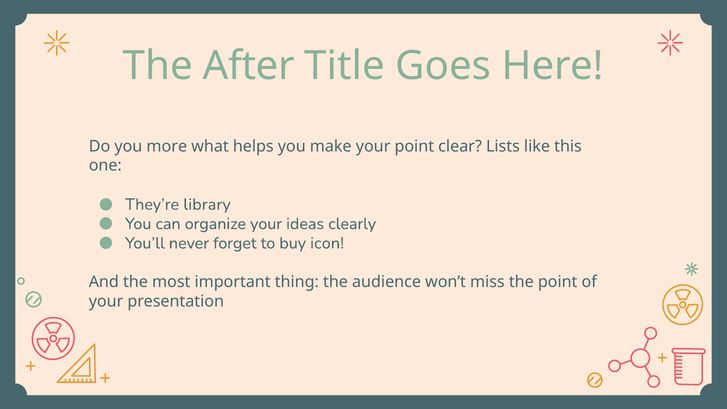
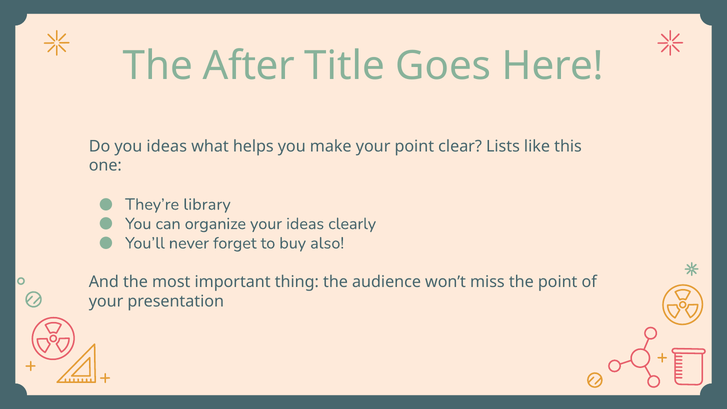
you more: more -> ideas
icon: icon -> also
